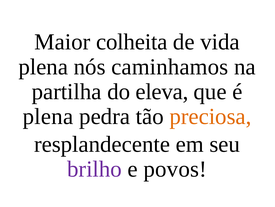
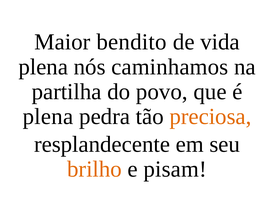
colheita: colheita -> bendito
eleva: eleva -> povo
brilho colour: purple -> orange
povos: povos -> pisam
